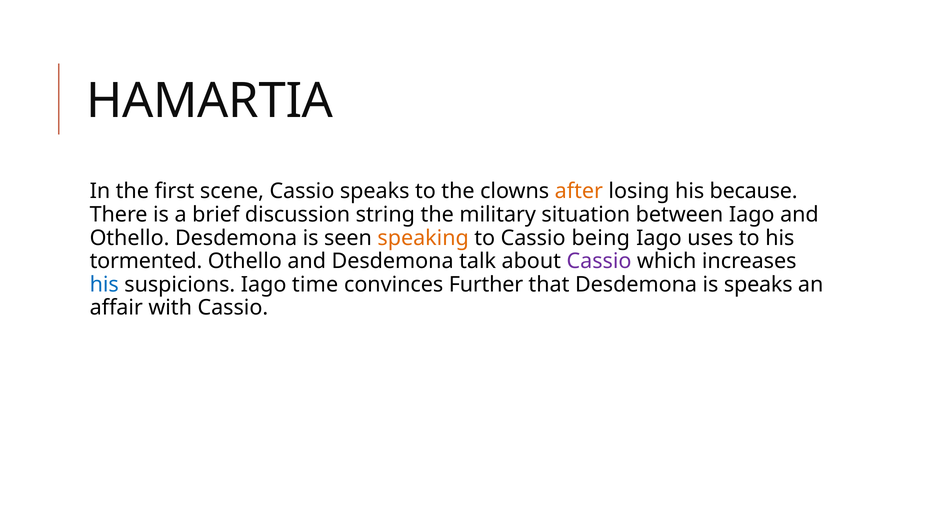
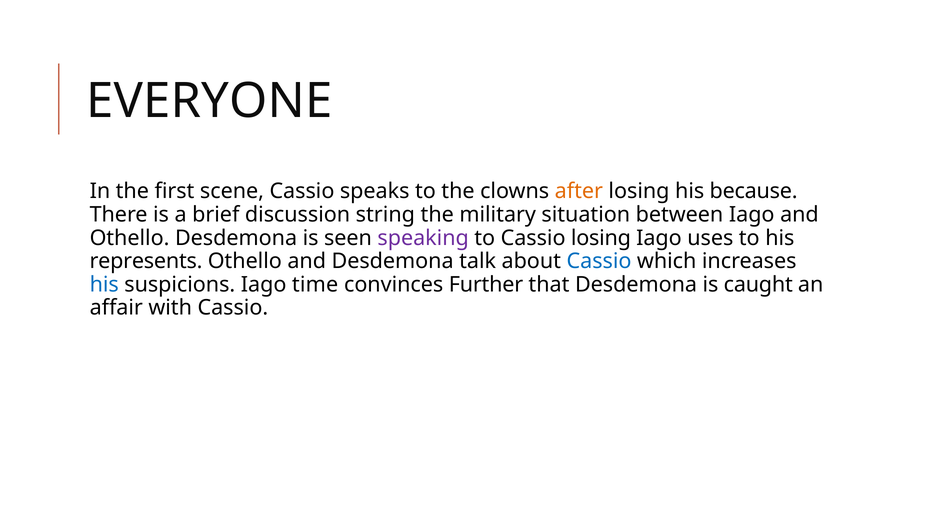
HAMARTIA: HAMARTIA -> EVERYONE
speaking colour: orange -> purple
Cassio being: being -> losing
tormented: tormented -> represents
Cassio at (599, 261) colour: purple -> blue
is speaks: speaks -> caught
